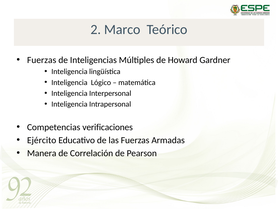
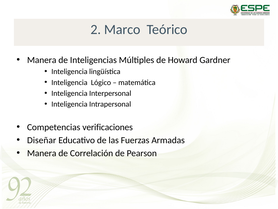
Fuerzas at (42, 60): Fuerzas -> Manera
Ejército: Ejército -> Diseñar
